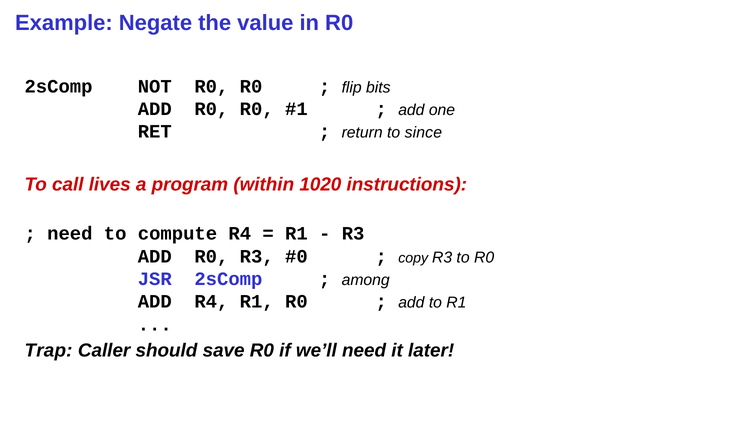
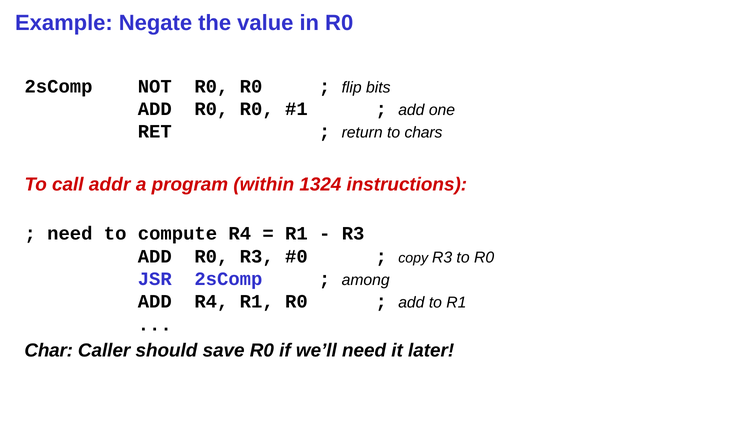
since: since -> chars
lives: lives -> addr
1020: 1020 -> 1324
Trap: Trap -> Char
